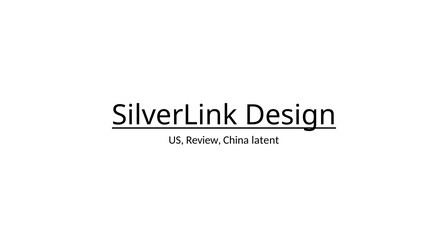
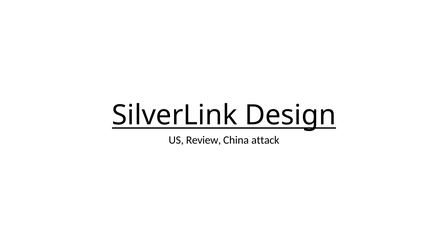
latent: latent -> attack
